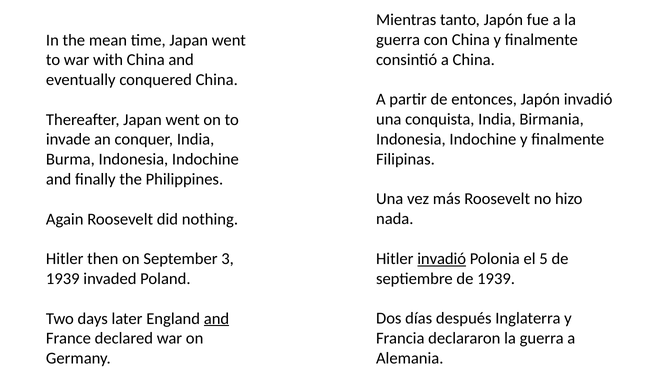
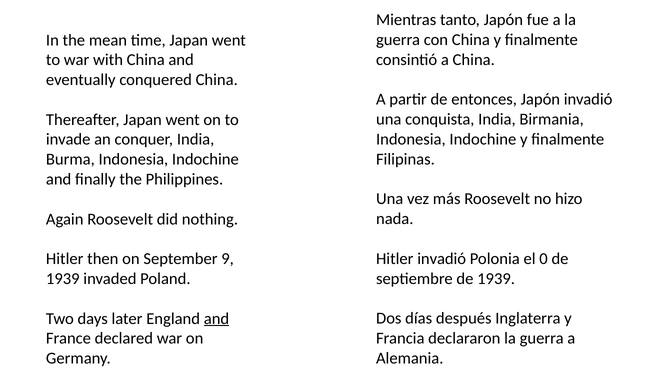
invadió at (442, 259) underline: present -> none
5: 5 -> 0
3: 3 -> 9
